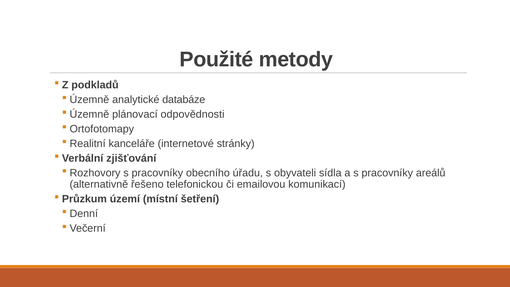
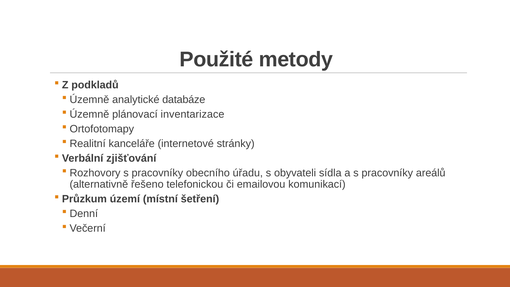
odpovědnosti: odpovědnosti -> inventarizace
